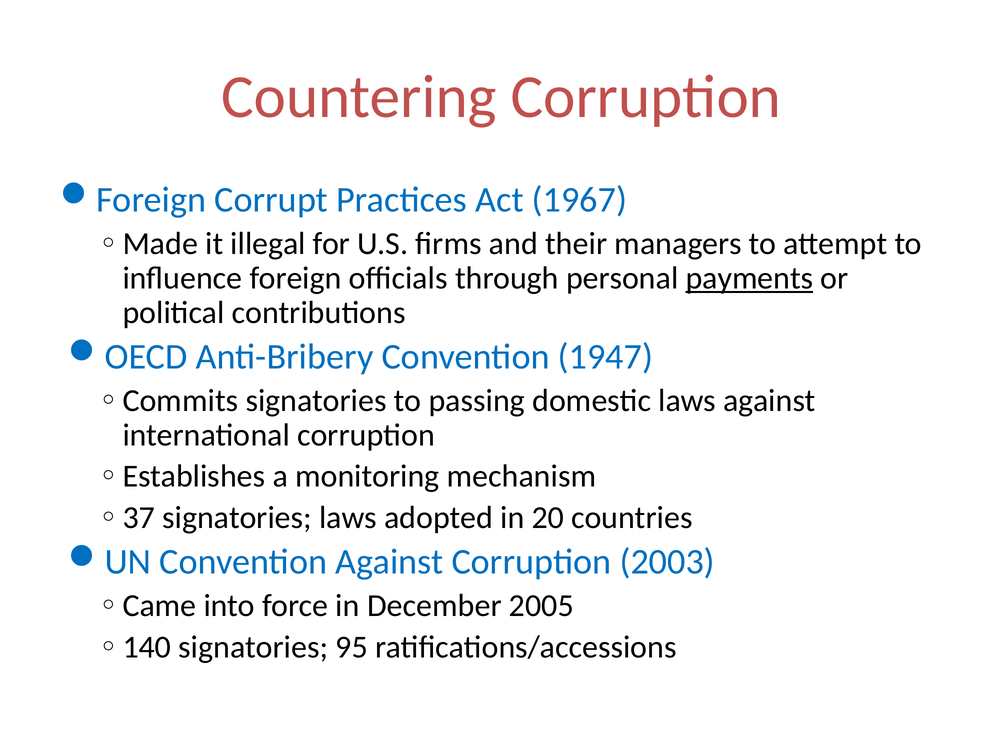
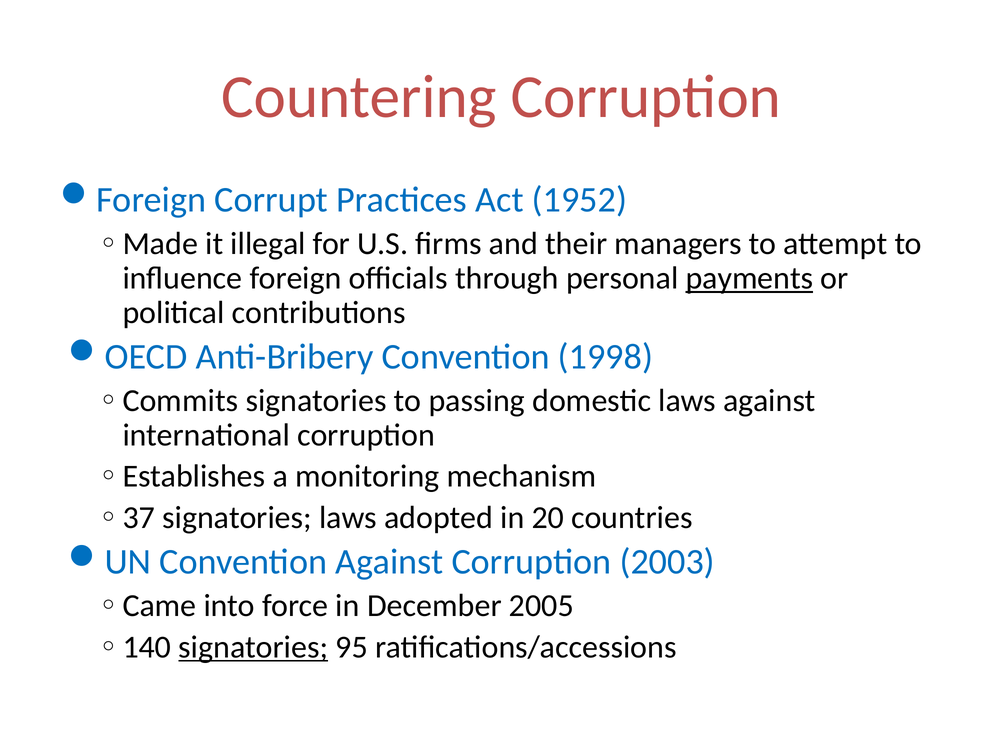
1967: 1967 -> 1952
1947: 1947 -> 1998
signatories at (253, 647) underline: none -> present
